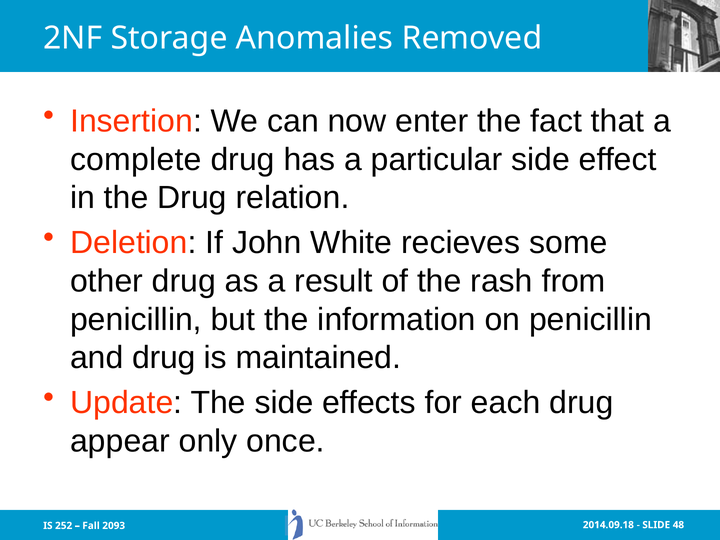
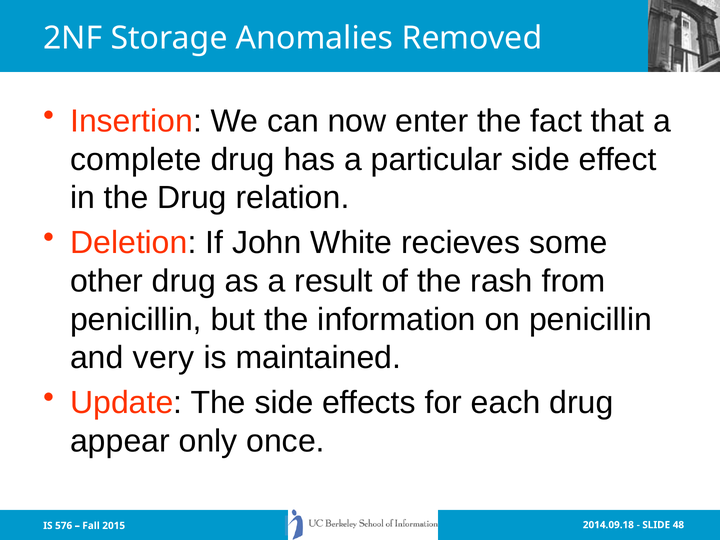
and drug: drug -> very
252: 252 -> 576
2093: 2093 -> 2015
